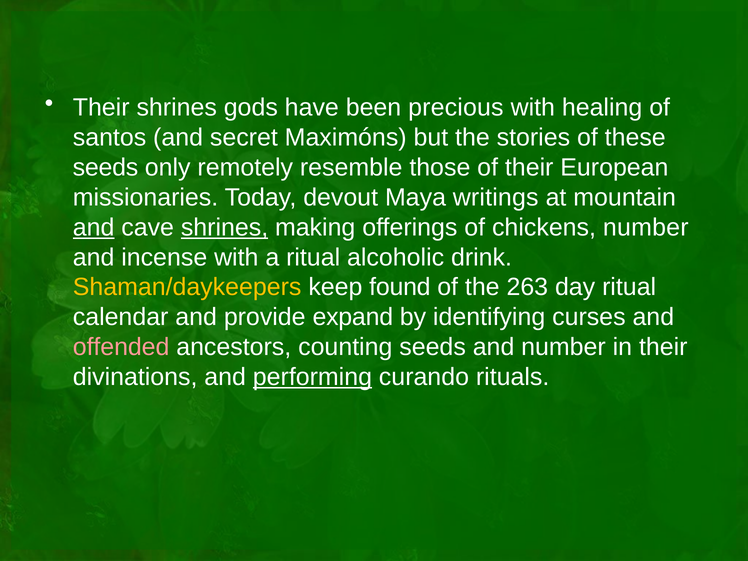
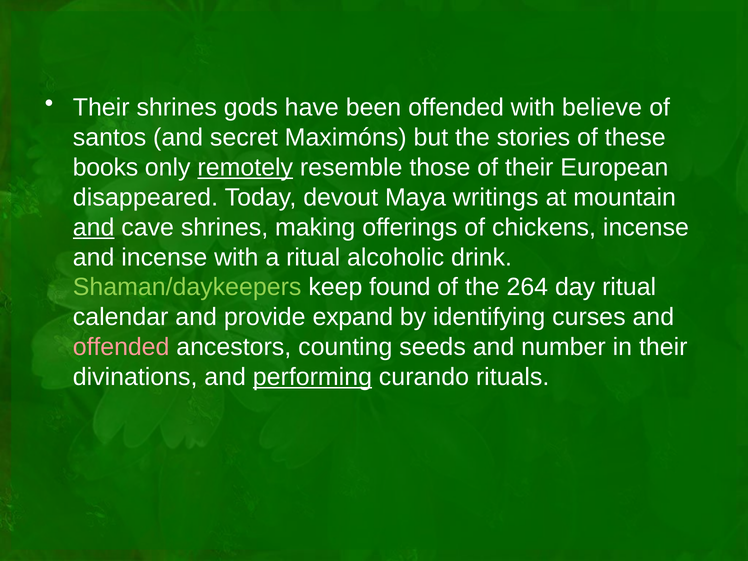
been precious: precious -> offended
healing: healing -> believe
seeds at (105, 168): seeds -> books
remotely underline: none -> present
missionaries: missionaries -> disappeared
shrines at (225, 227) underline: present -> none
chickens number: number -> incense
Shaman/daykeepers colour: yellow -> light green
263: 263 -> 264
